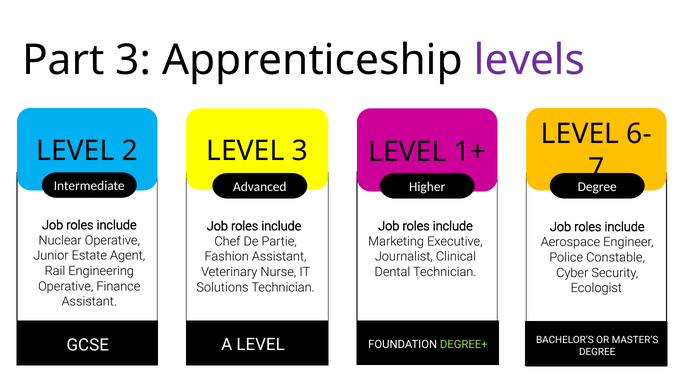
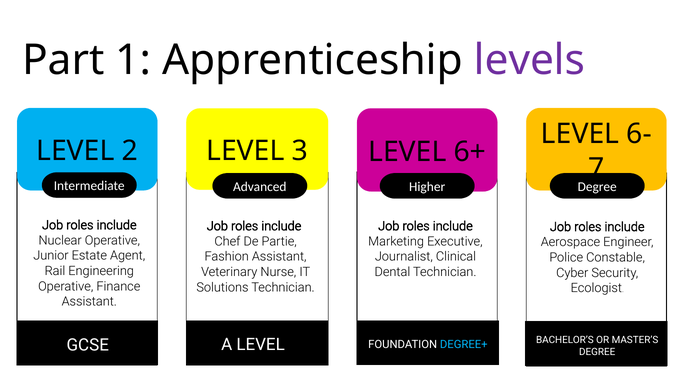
Part 3: 3 -> 1
1+: 1+ -> 6+
DEGREE+ colour: light green -> light blue
